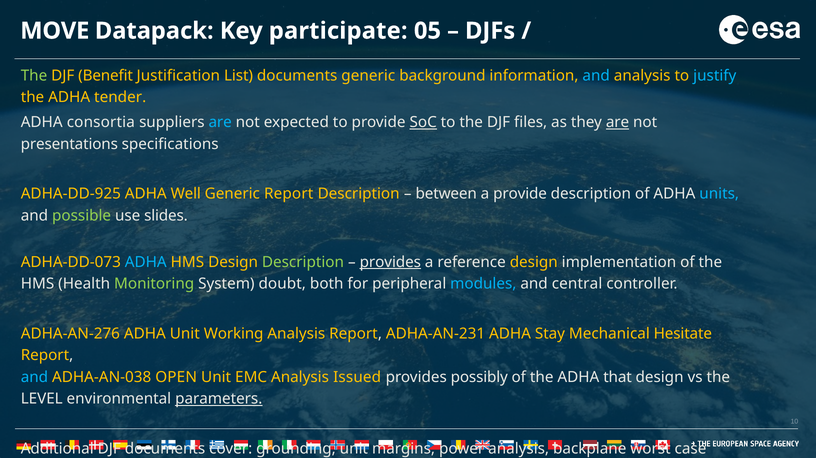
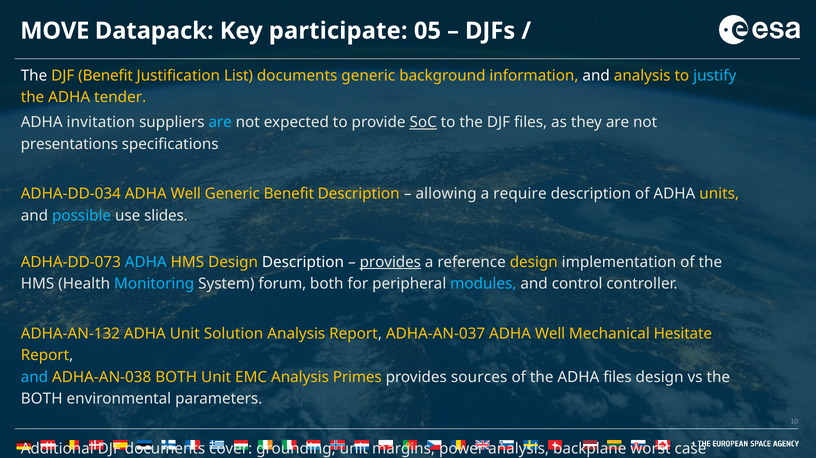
The at (34, 76) colour: light green -> white
and at (596, 76) colour: light blue -> white
consortia: consortia -> invitation
are at (618, 122) underline: present -> none
ADHA-DD-925: ADHA-DD-925 -> ADHA-DD-034
Generic Report: Report -> Benefit
between: between -> allowing
a provide: provide -> require
units colour: light blue -> yellow
possible colour: light green -> light blue
Description at (303, 262) colour: light green -> white
Monitoring colour: light green -> light blue
doubt: doubt -> forum
central: central -> control
ADHA-AN-276: ADHA-AN-276 -> ADHA-AN-132
Working: Working -> Solution
ADHA-AN-231: ADHA-AN-231 -> ADHA-AN-037
Stay at (550, 333): Stay -> Well
ADHA-AN-038 OPEN: OPEN -> BOTH
Issued: Issued -> Primes
possibly: possibly -> sources
ADHA that: that -> files
LEVEL at (42, 399): LEVEL -> BOTH
parameters underline: present -> none
